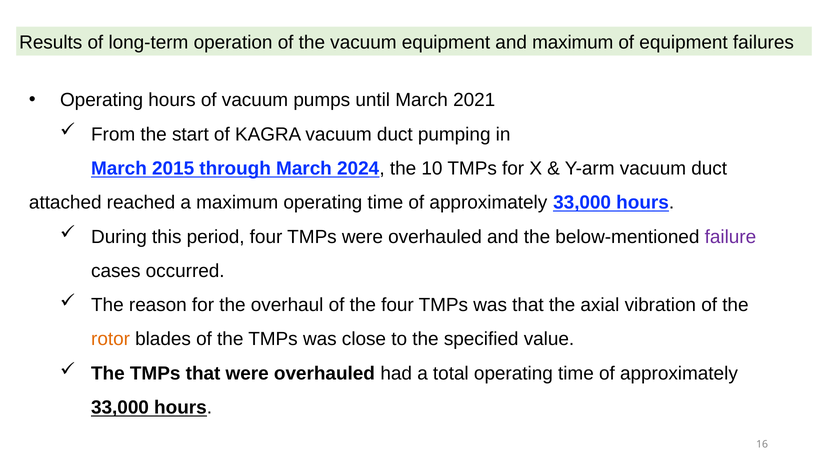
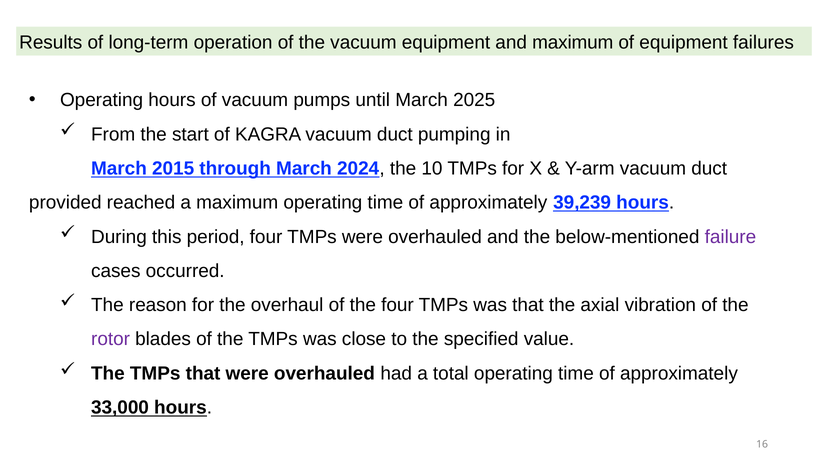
2021: 2021 -> 2025
attached: attached -> provided
33,000 at (582, 203): 33,000 -> 39,239
rotor colour: orange -> purple
